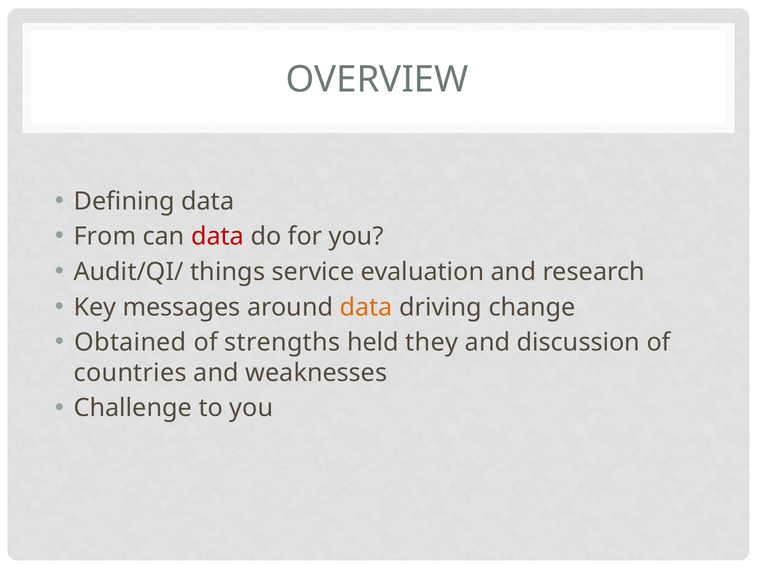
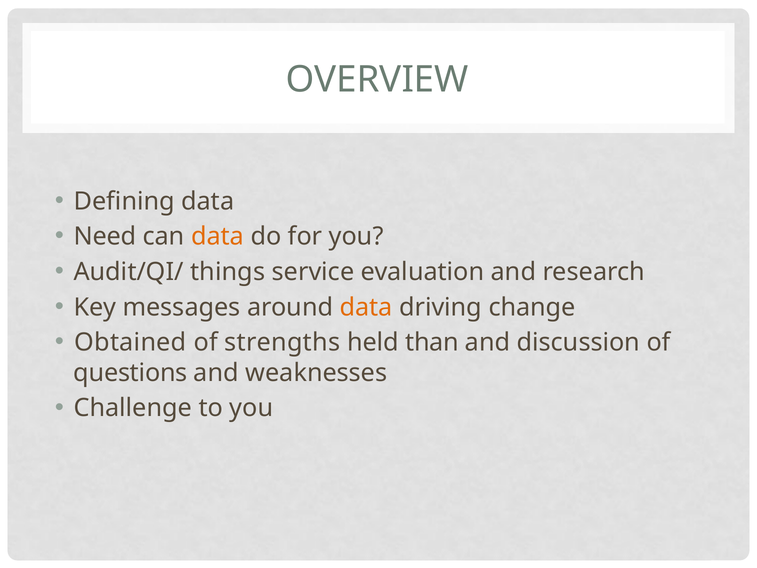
From: From -> Need
data at (218, 236) colour: red -> orange
they: they -> than
countries: countries -> questions
